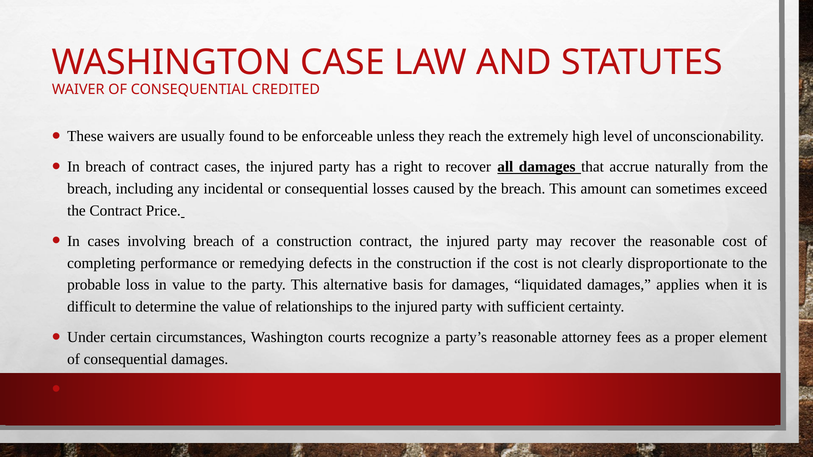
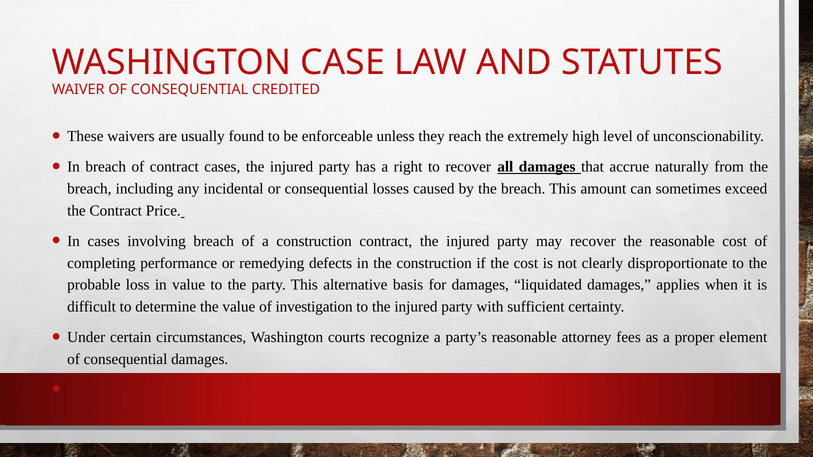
relationships: relationships -> investigation
